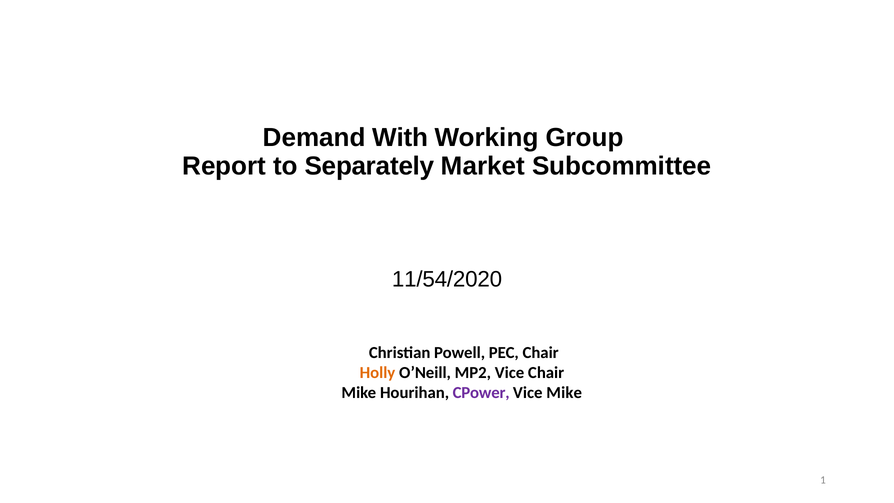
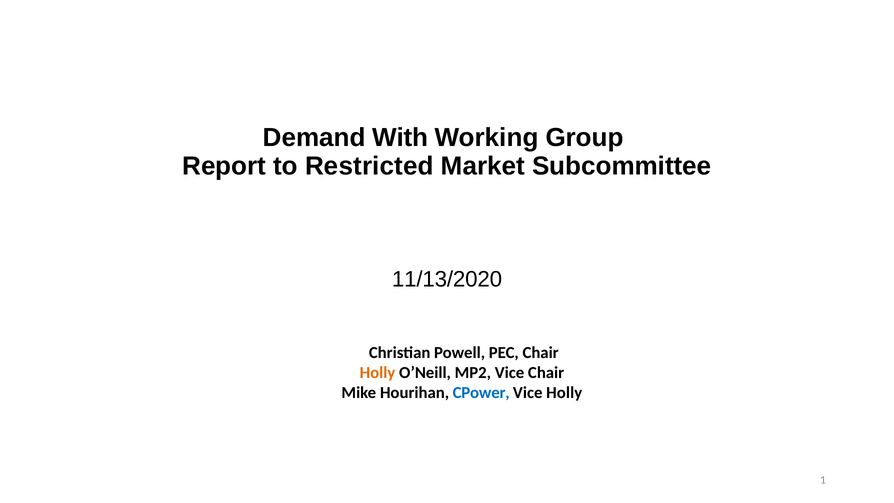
Separately: Separately -> Restricted
11/54/2020: 11/54/2020 -> 11/13/2020
CPower colour: purple -> blue
Vice Mike: Mike -> Holly
